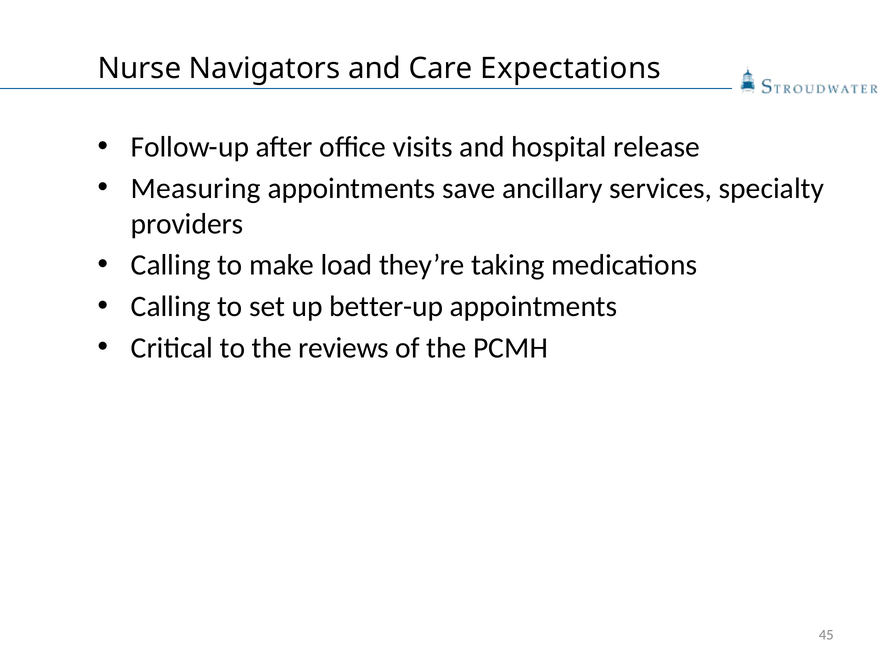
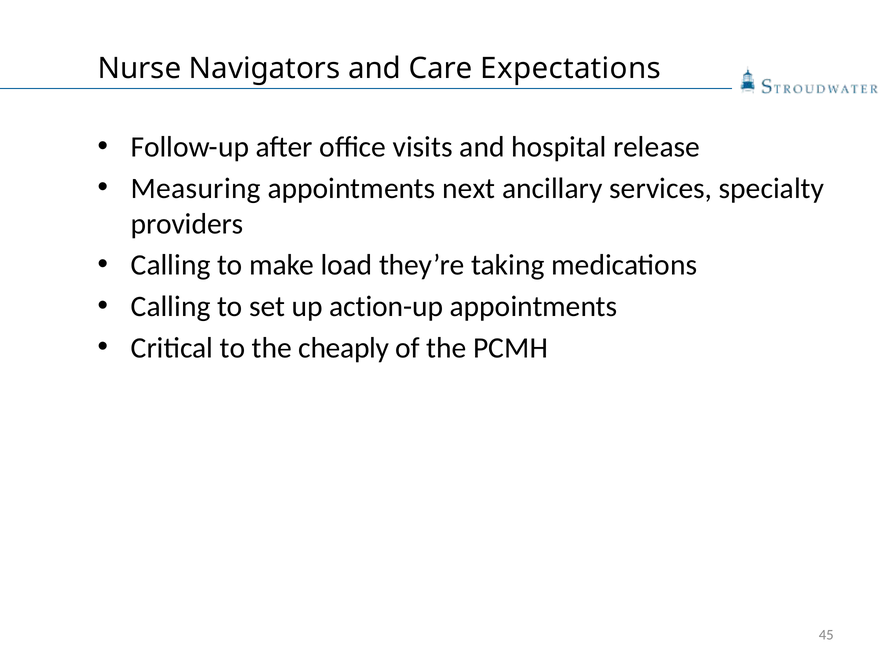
save: save -> next
better-up: better-up -> action-up
reviews: reviews -> cheaply
